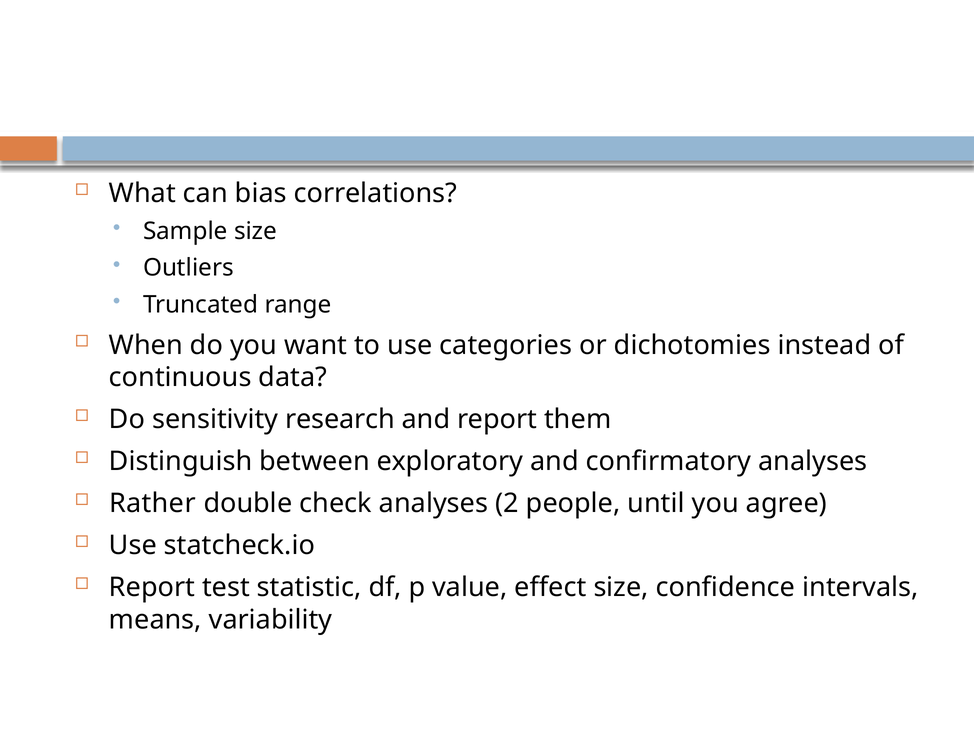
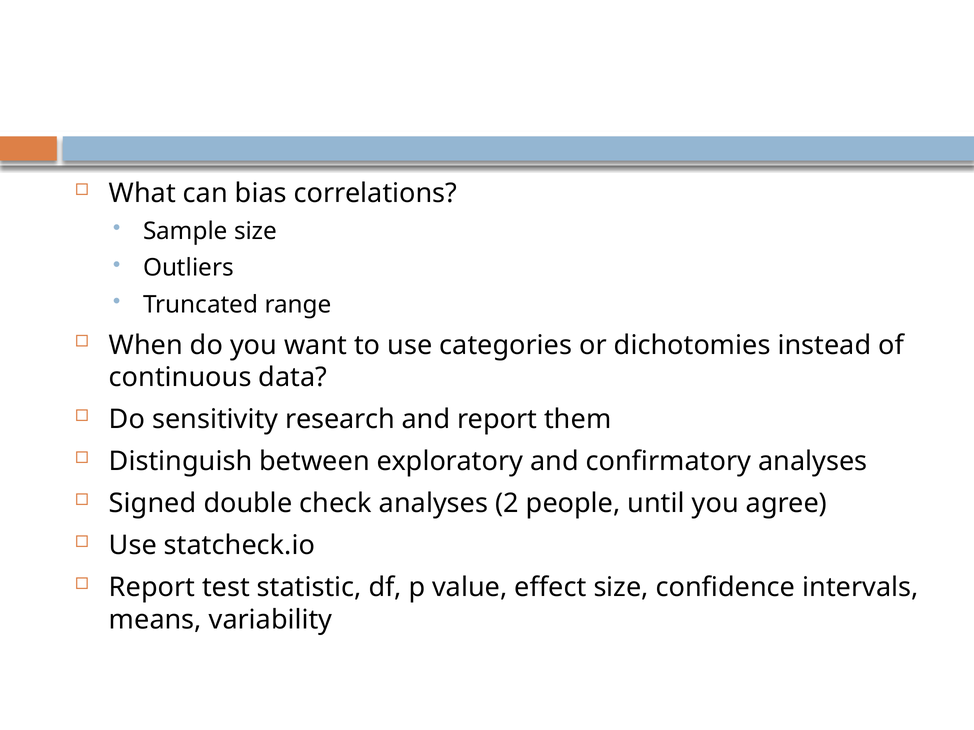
Rather: Rather -> Signed
